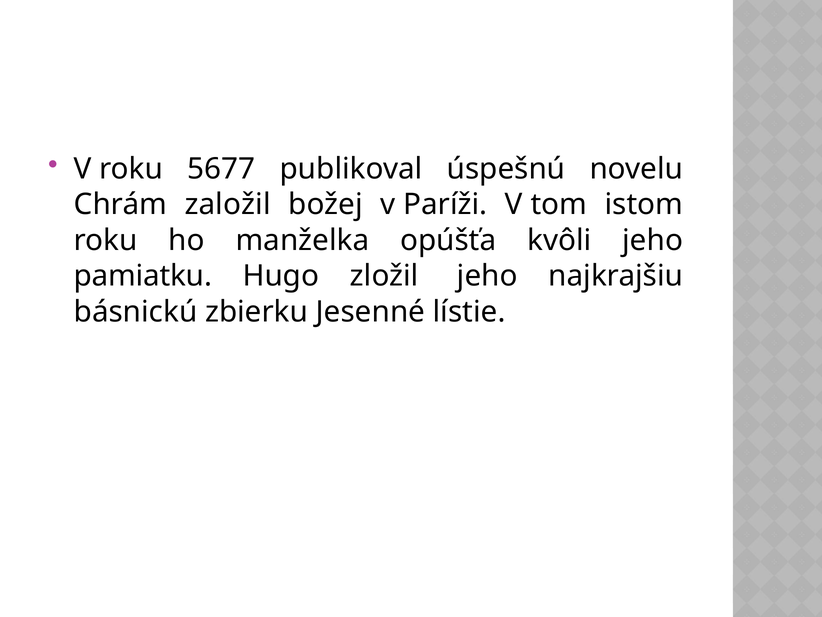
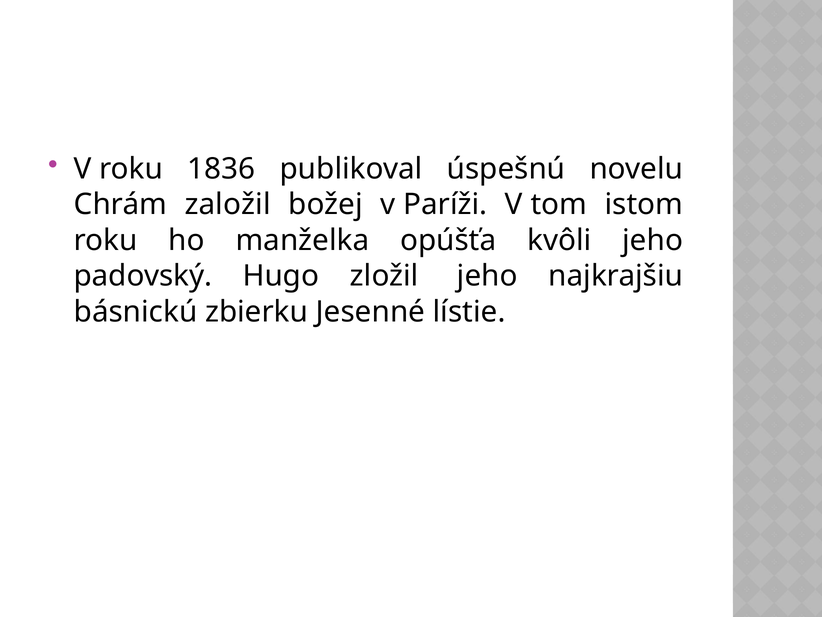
5677: 5677 -> 1836
pamiatku: pamiatku -> padovský
